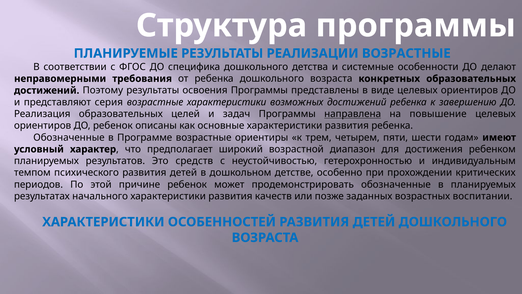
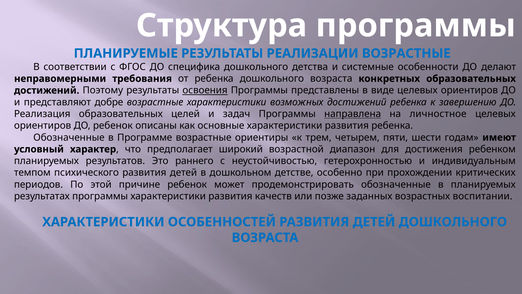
освоения underline: none -> present
серия: серия -> добре
повышение: повышение -> личностное
средств: средств -> раннего
результатах начального: начального -> программы
